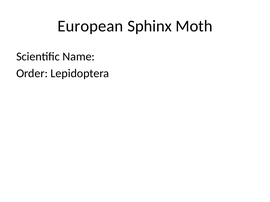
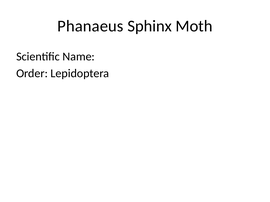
European: European -> Phanaeus
